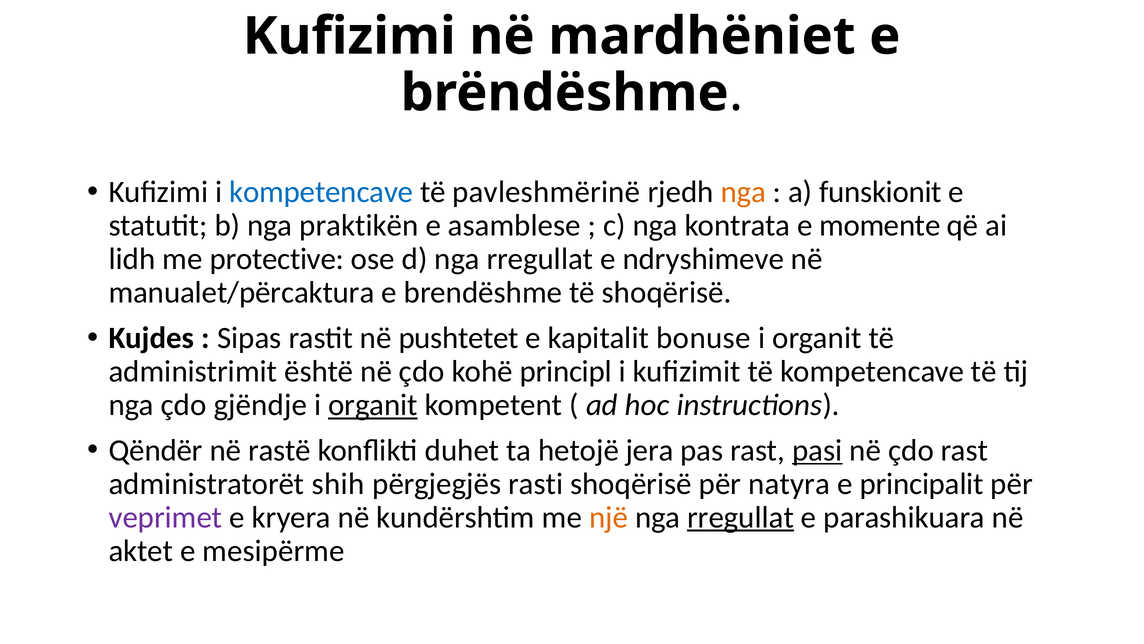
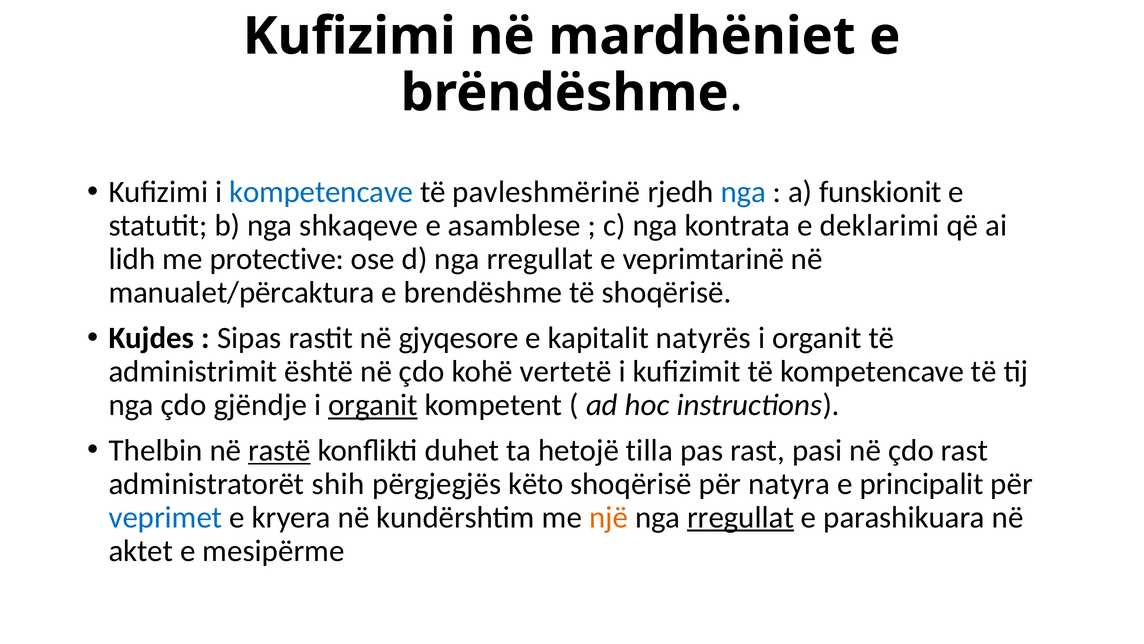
nga at (743, 192) colour: orange -> blue
praktikën: praktikën -> shkaqeve
momente: momente -> deklarimi
ndryshimeve: ndryshimeve -> veprimtarinë
pushtetet: pushtetet -> gjyqesore
bonuse: bonuse -> natyrës
principl: principl -> vertetë
Qëndër: Qëndër -> Thelbin
rastë underline: none -> present
jera: jera -> tilla
pasi underline: present -> none
rasti: rasti -> këto
veprimet colour: purple -> blue
